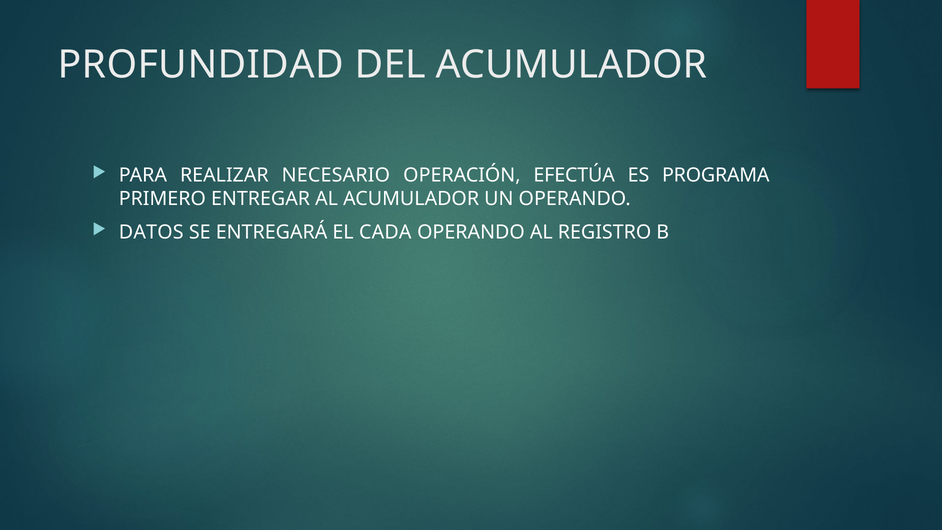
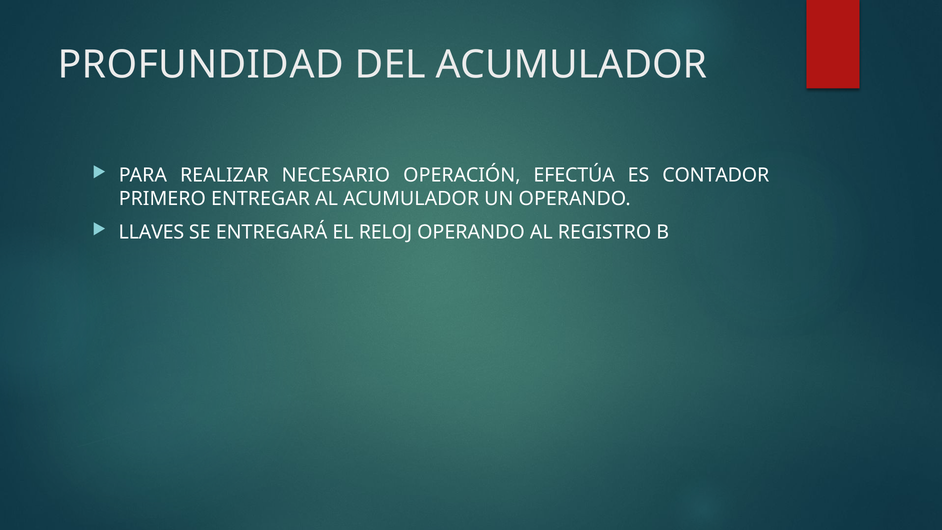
PROGRAMA: PROGRAMA -> CONTADOR
DATOS: DATOS -> LLAVES
CADA: CADA -> RELOJ
